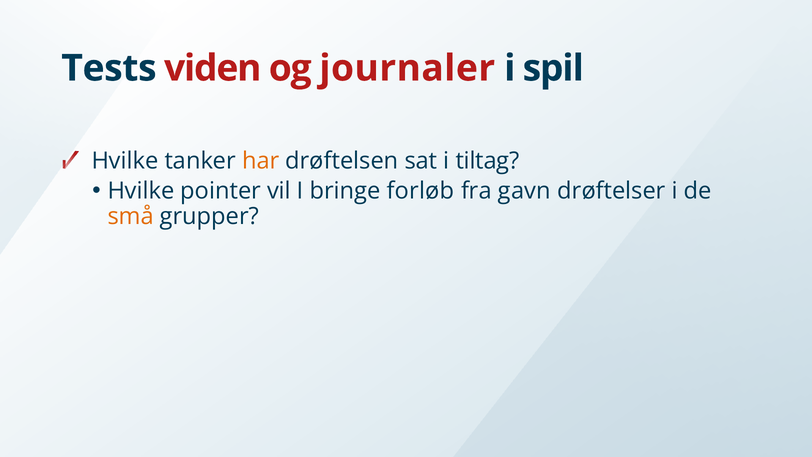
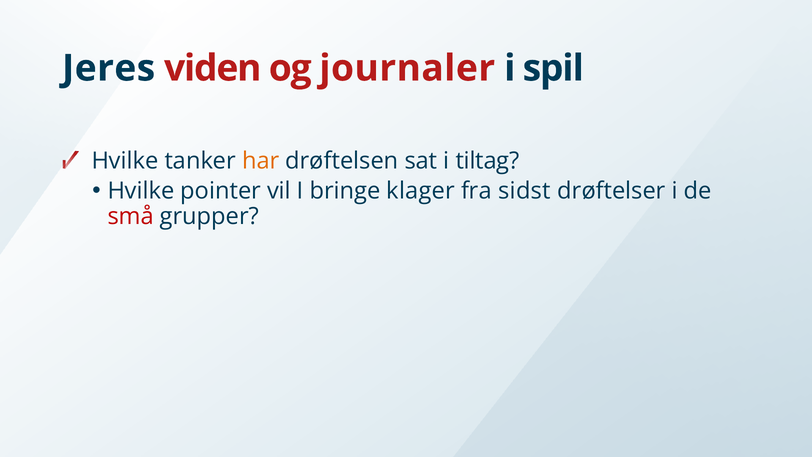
Tests: Tests -> Jeres
forløb: forløb -> klager
gavn: gavn -> sidst
små colour: orange -> red
